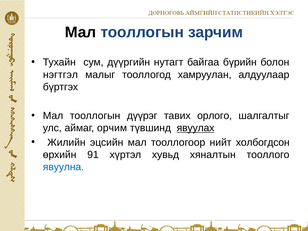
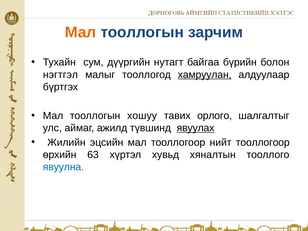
Мал at (81, 32) colour: black -> orange
хамруулан underline: none -> present
дүүрэг: дүүрэг -> хошуу
орчим: орчим -> ажилд
нийт холбогдсон: холбогдсон -> тооллогоор
91: 91 -> 63
